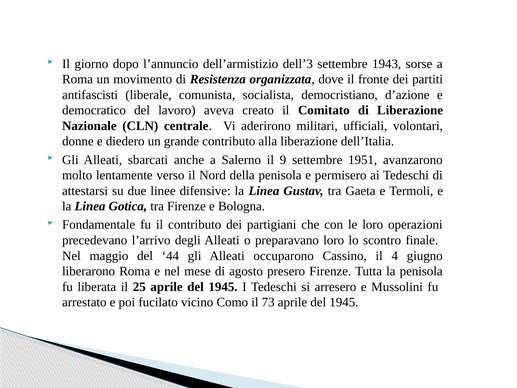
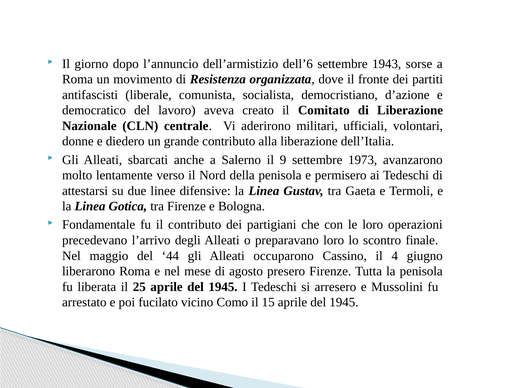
dell’3: dell’3 -> dell’6
1951: 1951 -> 1973
73: 73 -> 15
